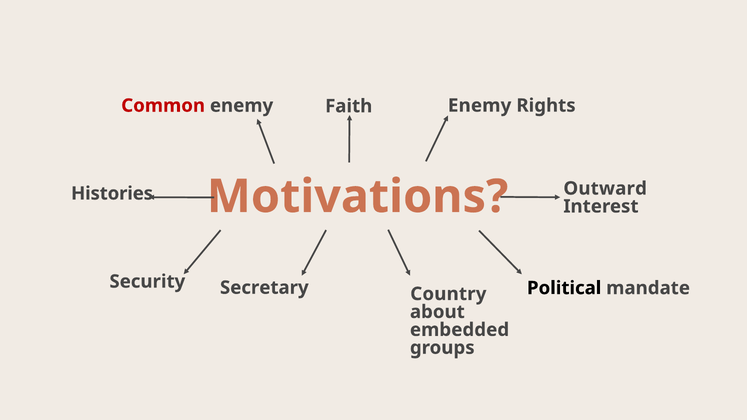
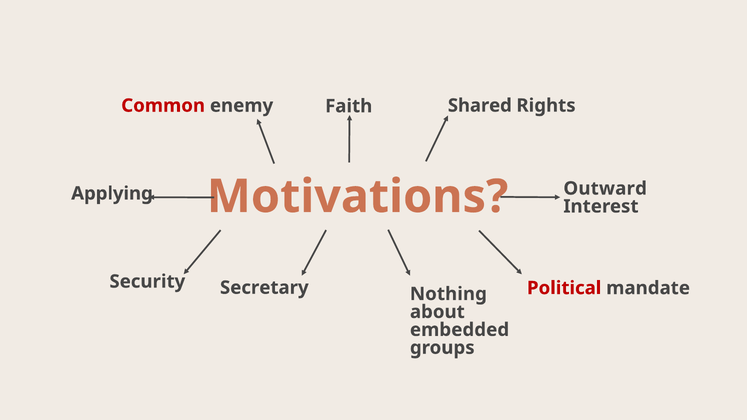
Faith Enemy: Enemy -> Shared
Histories: Histories -> Applying
Political colour: black -> red
Country: Country -> Nothing
